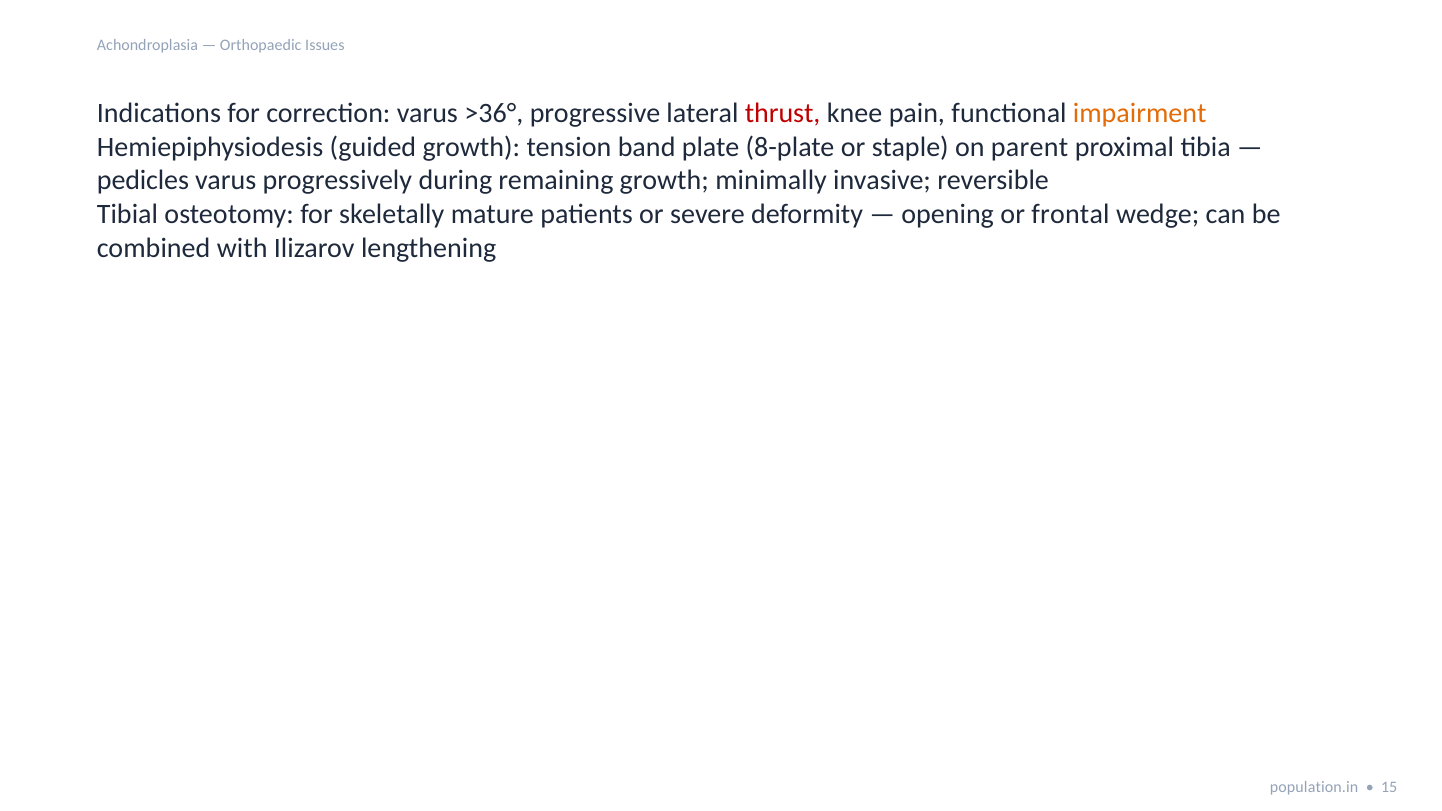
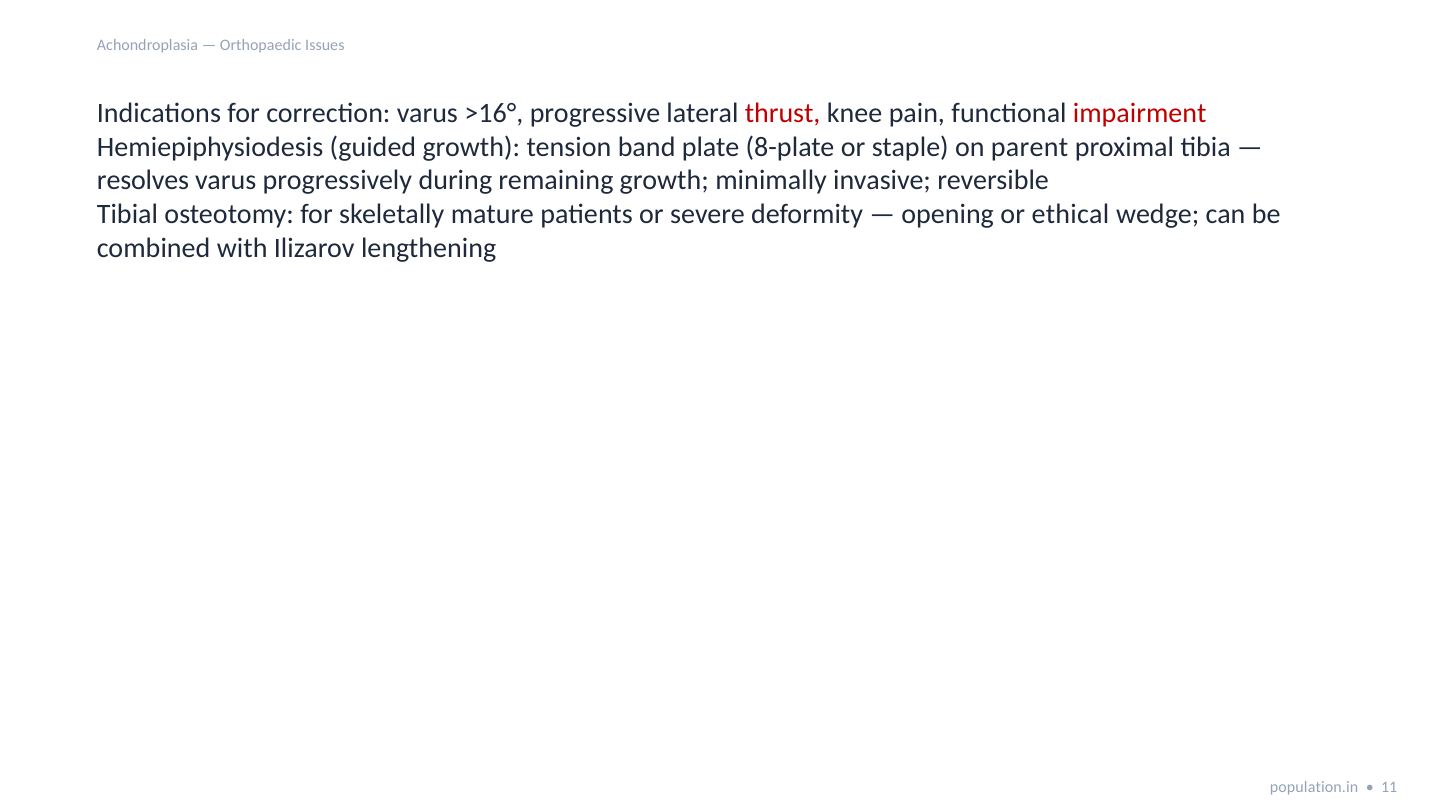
>36°: >36° -> >16°
impairment colour: orange -> red
pedicles: pedicles -> resolves
frontal: frontal -> ethical
15: 15 -> 11
